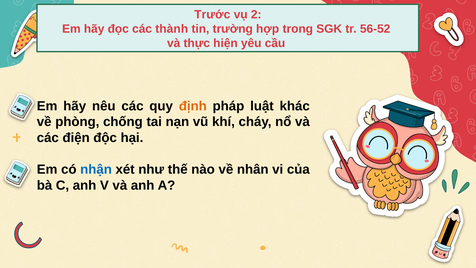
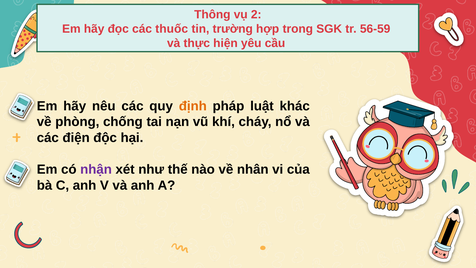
Trước: Trước -> Thông
thành: thành -> thuốc
56-52: 56-52 -> 56-59
nhận colour: blue -> purple
